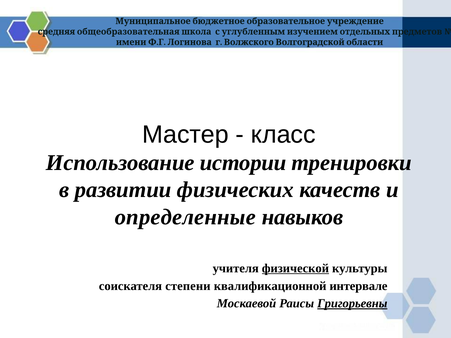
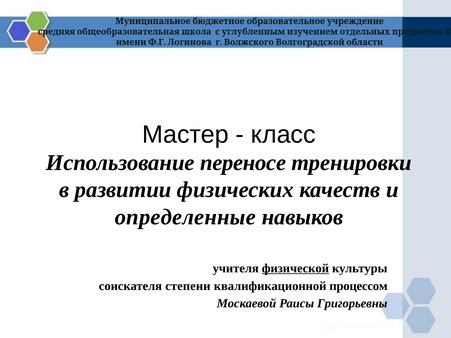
истории: истории -> переносе
интервале: интервале -> процессом
Григорьевны underline: present -> none
